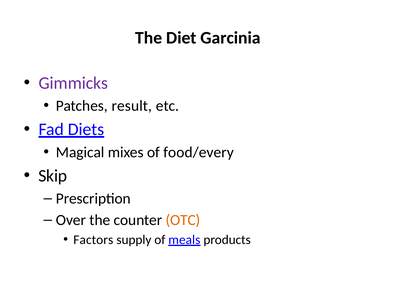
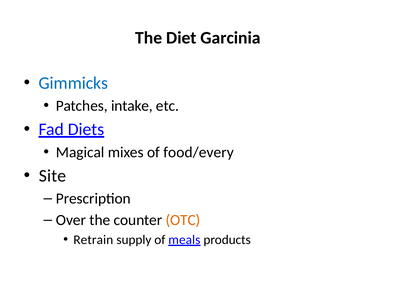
Gimmicks colour: purple -> blue
result: result -> intake
Skip: Skip -> Site
Factors: Factors -> Retrain
